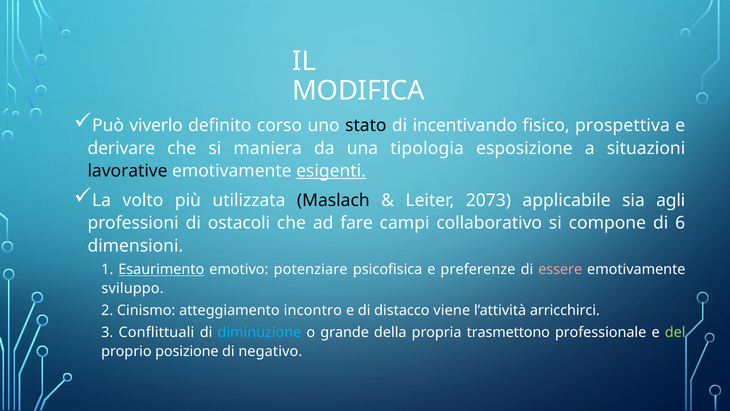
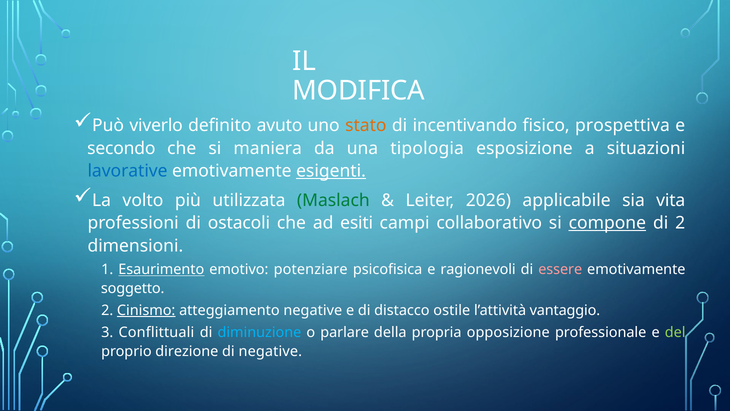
corso: corso -> avuto
stato colour: black -> orange
derivare: derivare -> secondo
lavorative colour: black -> blue
Maslach colour: black -> green
2073: 2073 -> 2026
agli: agli -> vita
fare: fare -> esiti
compone underline: none -> present
di 6: 6 -> 2
preferenze: preferenze -> ragionevoli
sviluppo: sviluppo -> soggetto
Cinismo underline: none -> present
atteggiamento incontro: incontro -> negative
viene: viene -> ostile
arricchirci: arricchirci -> vantaggio
grande: grande -> parlare
trasmettono: trasmettono -> opposizione
posizione: posizione -> direzione
di negativo: negativo -> negative
